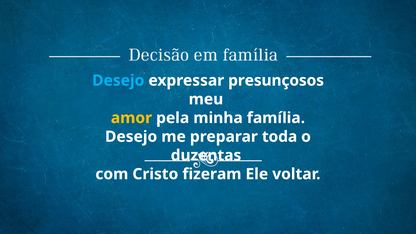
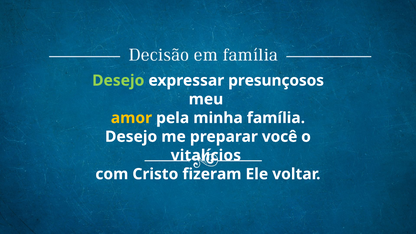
Desejo at (118, 80) colour: light blue -> light green
toda: toda -> você
duzentas: duzentas -> vitalícios
